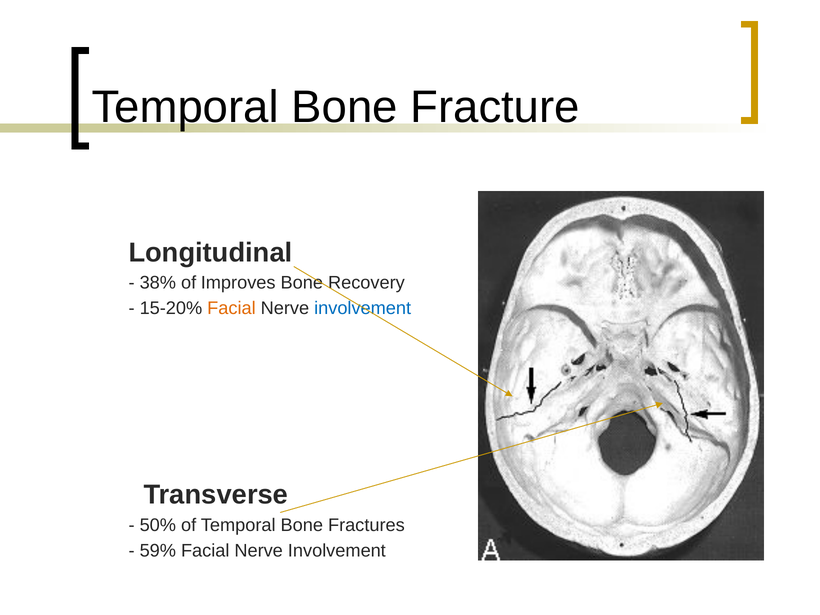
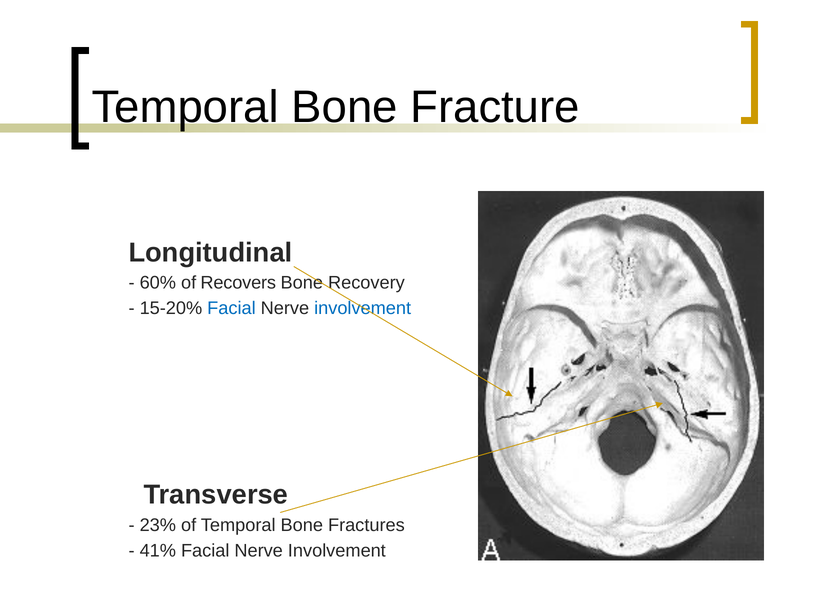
38%: 38% -> 60%
Improves: Improves -> Recovers
Facial at (231, 308) colour: orange -> blue
50%: 50% -> 23%
59%: 59% -> 41%
